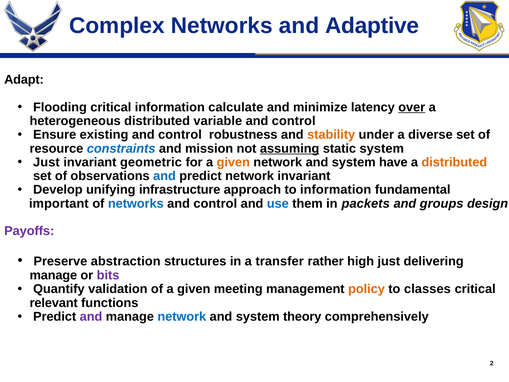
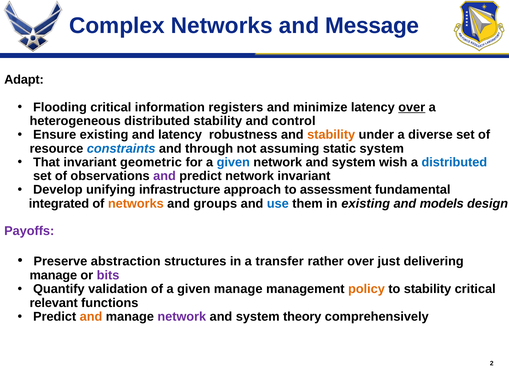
Adaptive: Adaptive -> Message
calculate: calculate -> registers
distributed variable: variable -> stability
control at (180, 135): control -> latency
mission: mission -> through
assuming underline: present -> none
Just at (46, 162): Just -> That
given at (233, 162) colour: orange -> blue
have: have -> wish
distributed at (454, 162) colour: orange -> blue
and at (164, 176) colour: blue -> purple
to information: information -> assessment
important: important -> integrated
networks at (136, 203) colour: blue -> orange
control at (215, 203): control -> groups
in packets: packets -> existing
groups: groups -> models
rather high: high -> over
given meeting: meeting -> manage
to classes: classes -> stability
and at (91, 316) colour: purple -> orange
network at (182, 316) colour: blue -> purple
